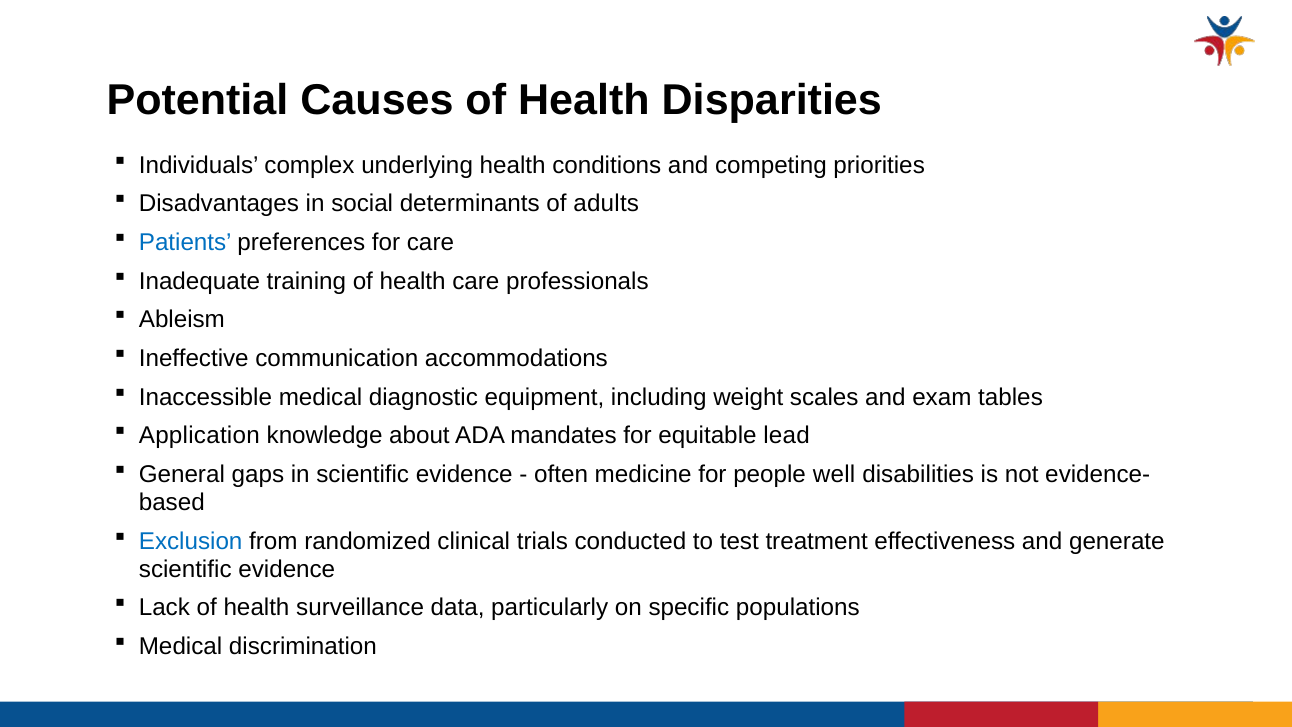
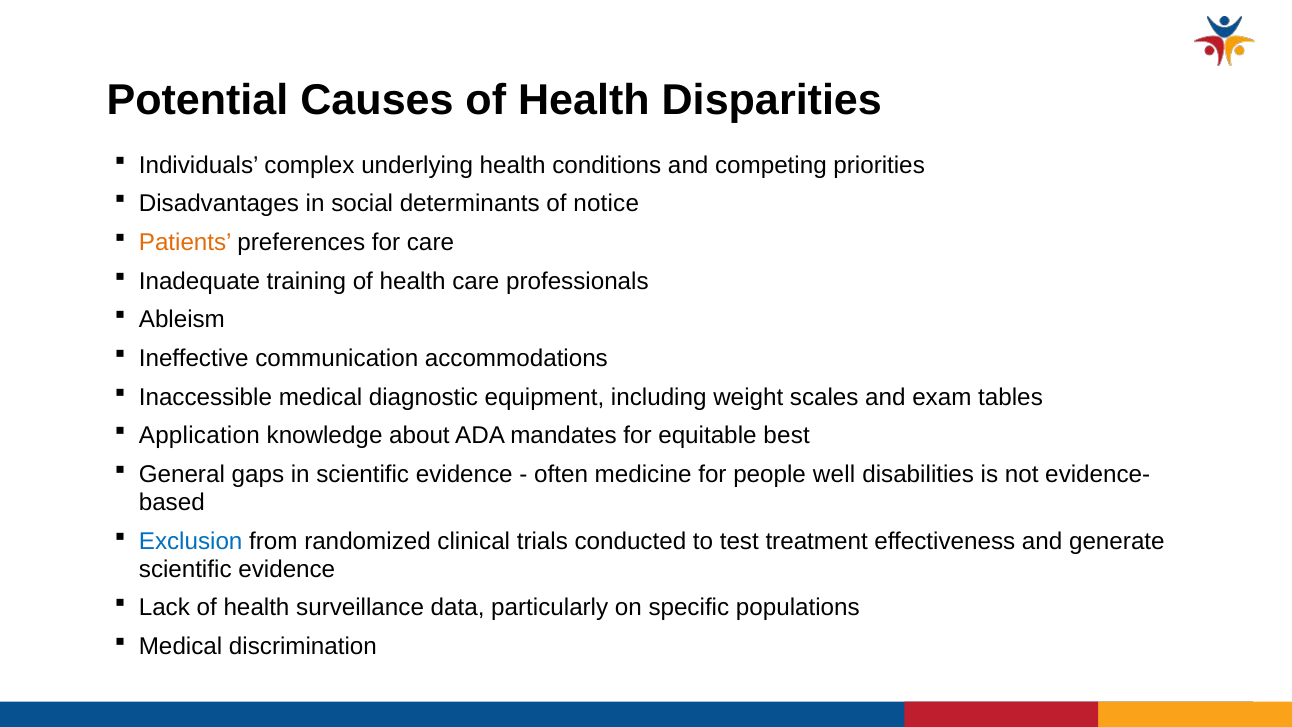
adults: adults -> notice
Patients colour: blue -> orange
lead: lead -> best
